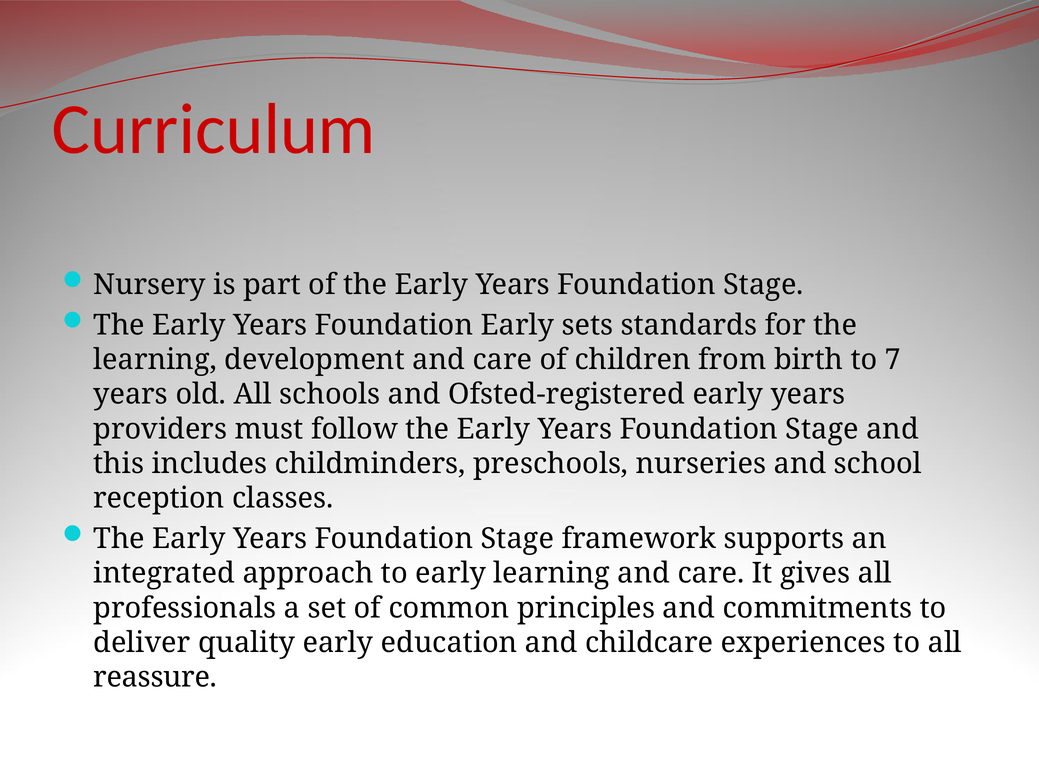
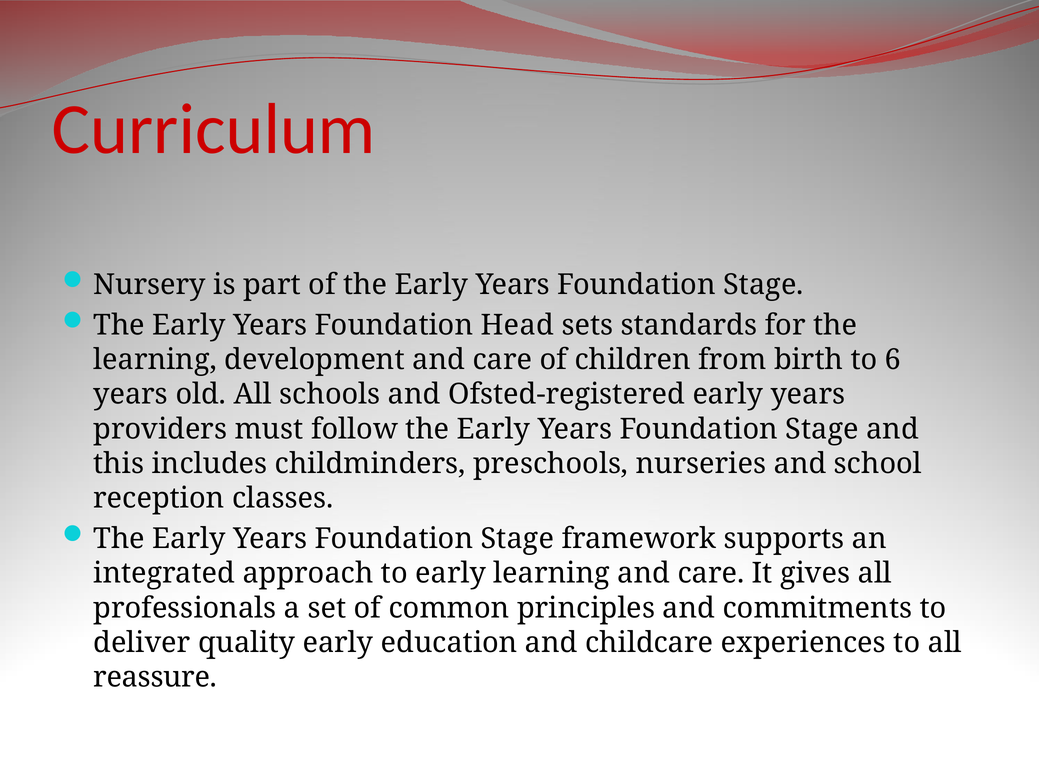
Foundation Early: Early -> Head
7: 7 -> 6
